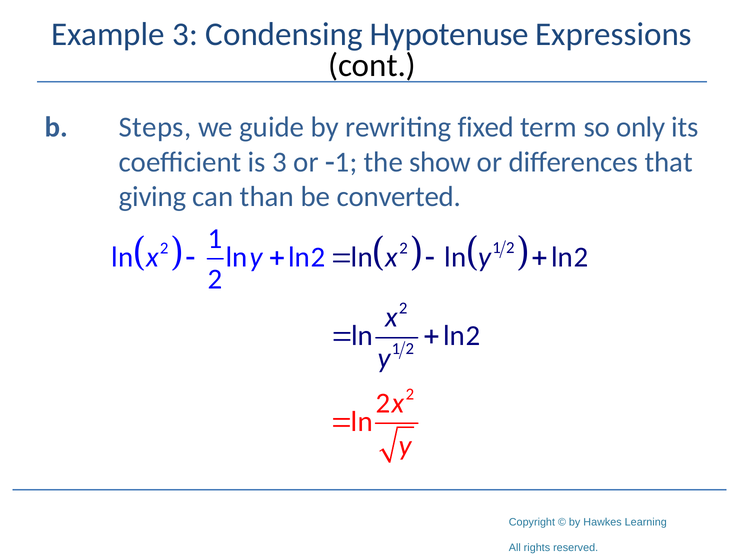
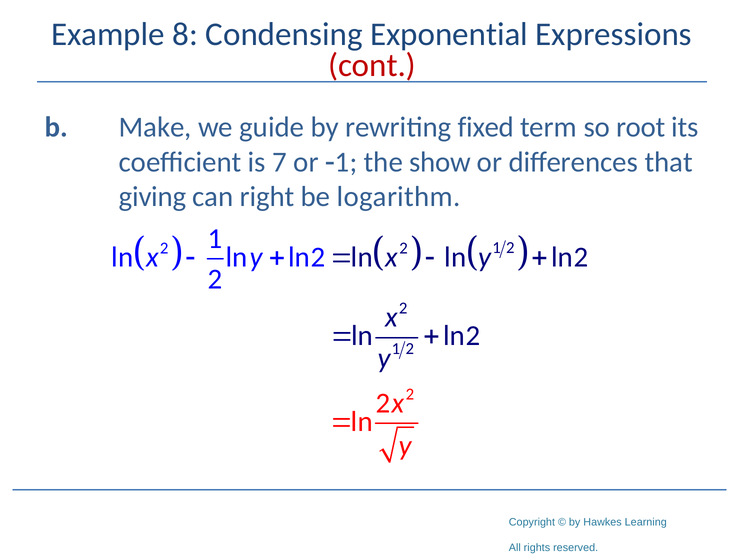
Example 3: 3 -> 8
Hypotenuse: Hypotenuse -> Exponential
cont colour: black -> red
Steps: Steps -> Make
only: only -> root
is 3: 3 -> 7
than: than -> right
converted: converted -> logarithm
